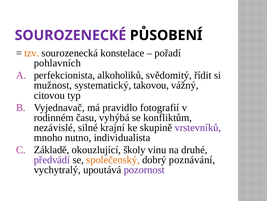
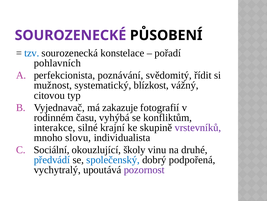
tzv colour: orange -> blue
alkoholiků: alkoholiků -> poznávání
takovou: takovou -> blízkost
pravidlo: pravidlo -> zakazuje
nezávislé: nezávislé -> interakce
nutno: nutno -> slovu
Základě: Základě -> Sociální
předvádí colour: purple -> blue
společenský colour: orange -> blue
poznávání: poznávání -> podpořená
